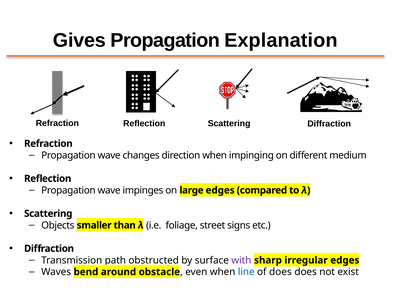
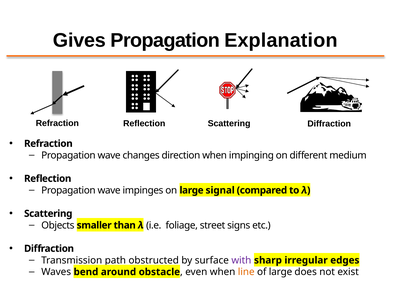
large edges: edges -> signal
line colour: blue -> orange
of does: does -> large
